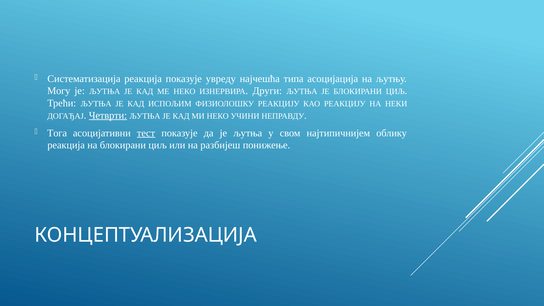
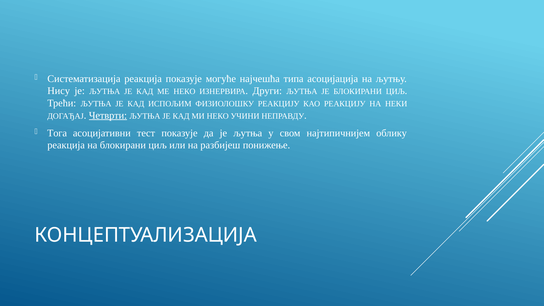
увреду: увреду -> могуће
Могу: Могу -> Нису
тест underline: present -> none
